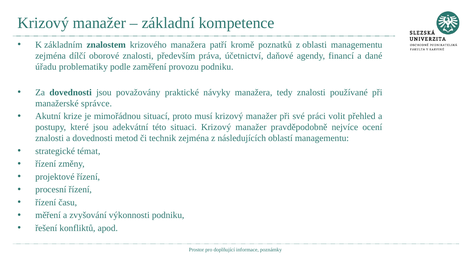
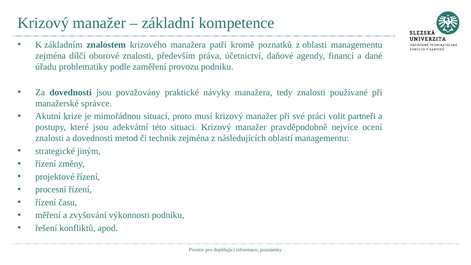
přehled: přehled -> partneři
témat: témat -> jiným
